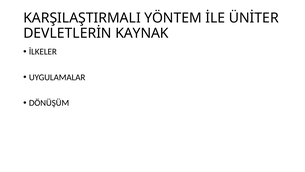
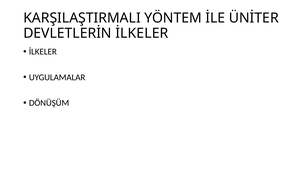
DEVLETLERİN KAYNAK: KAYNAK -> İLKELER
